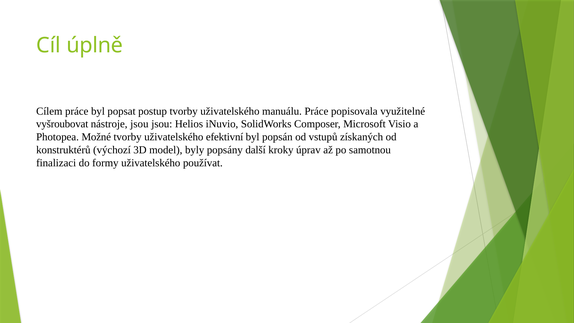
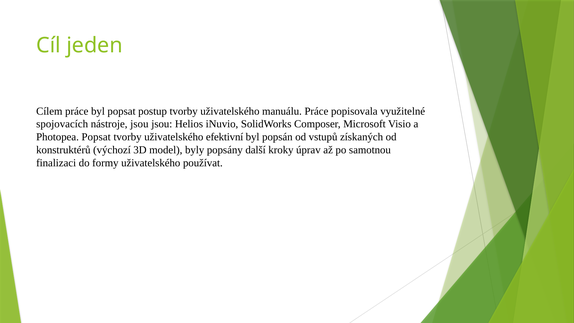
úplně: úplně -> jeden
vyšroubovat: vyšroubovat -> spojovacích
Photopea Možné: Možné -> Popsat
